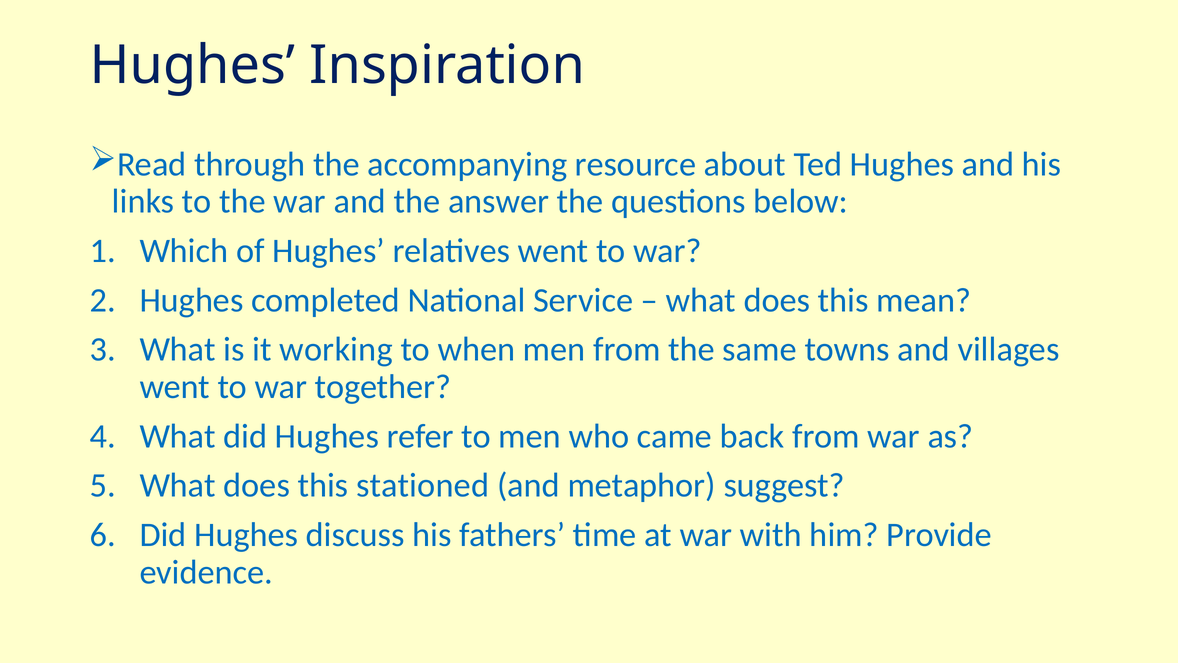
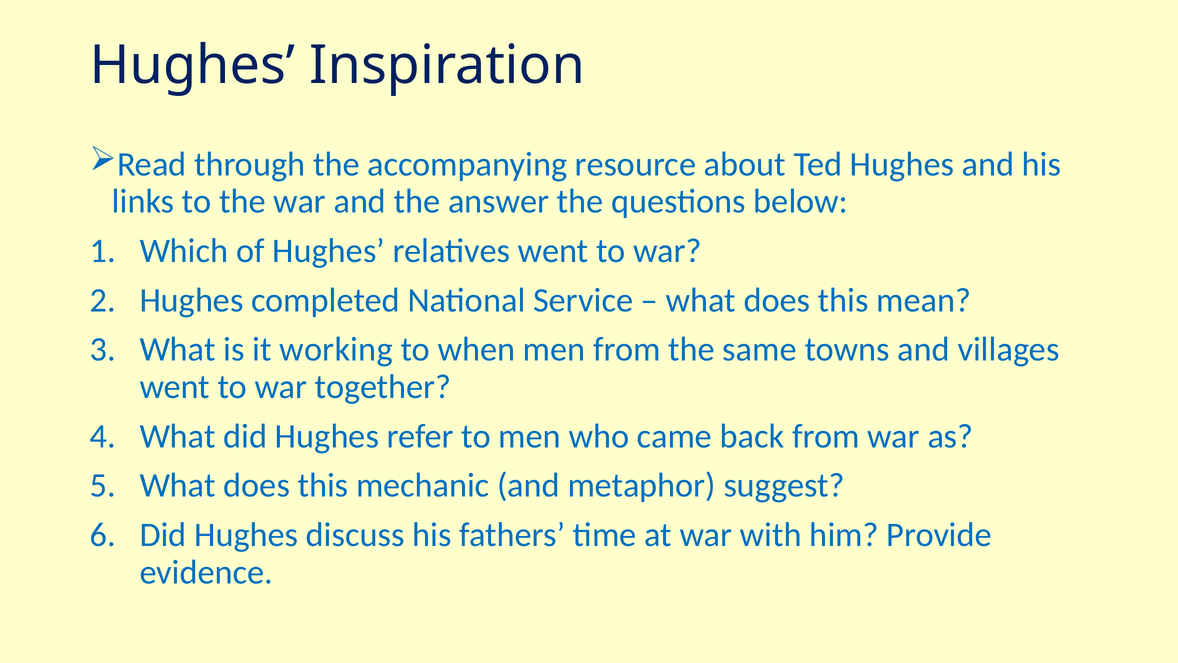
stationed: stationed -> mechanic
